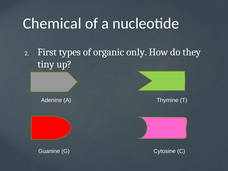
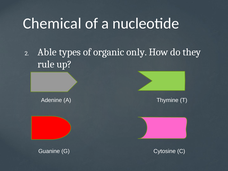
First: First -> Able
tiny: tiny -> rule
